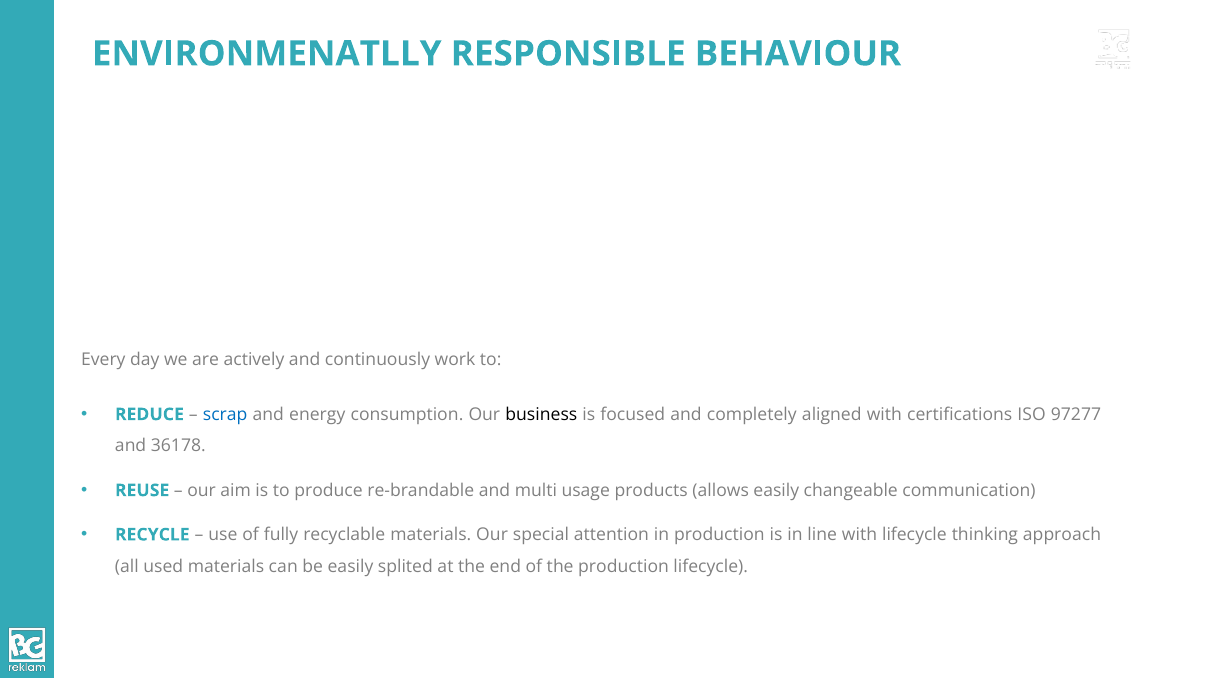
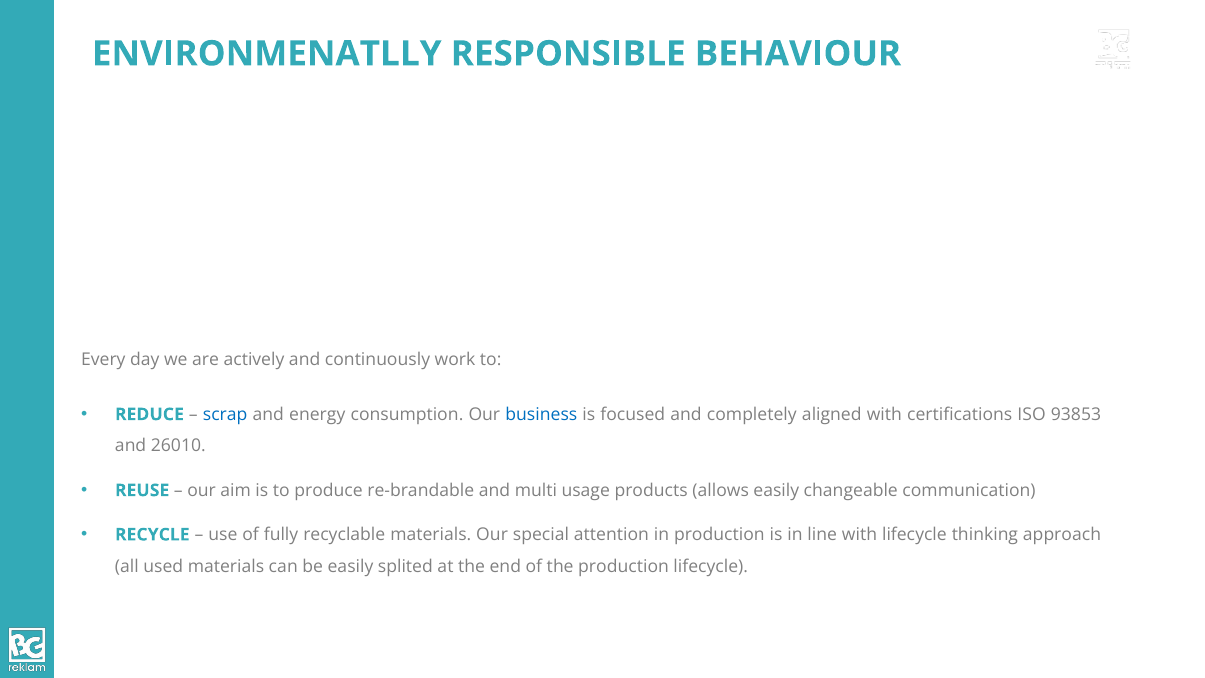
business colour: black -> blue
97277: 97277 -> 93853
36178: 36178 -> 26010
